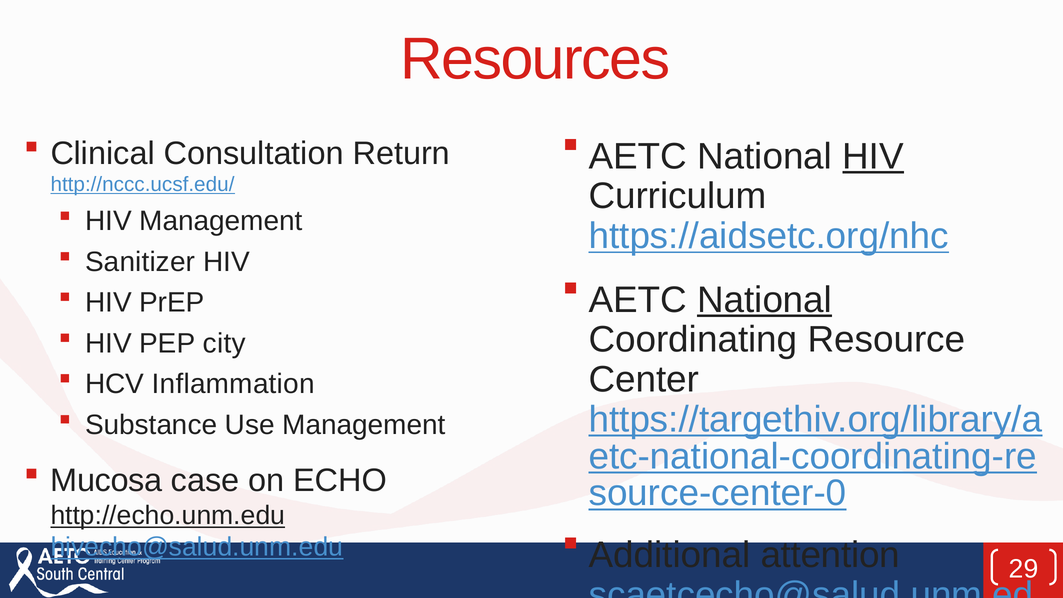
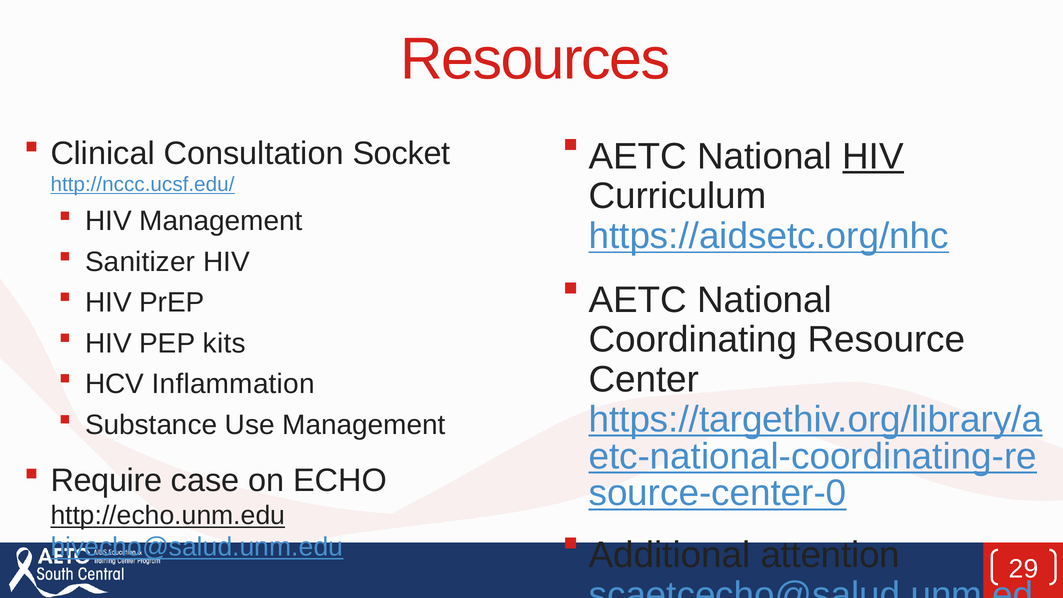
Return: Return -> Socket
National at (765, 300) underline: present -> none
city: city -> kits
Mucosa: Mucosa -> Require
